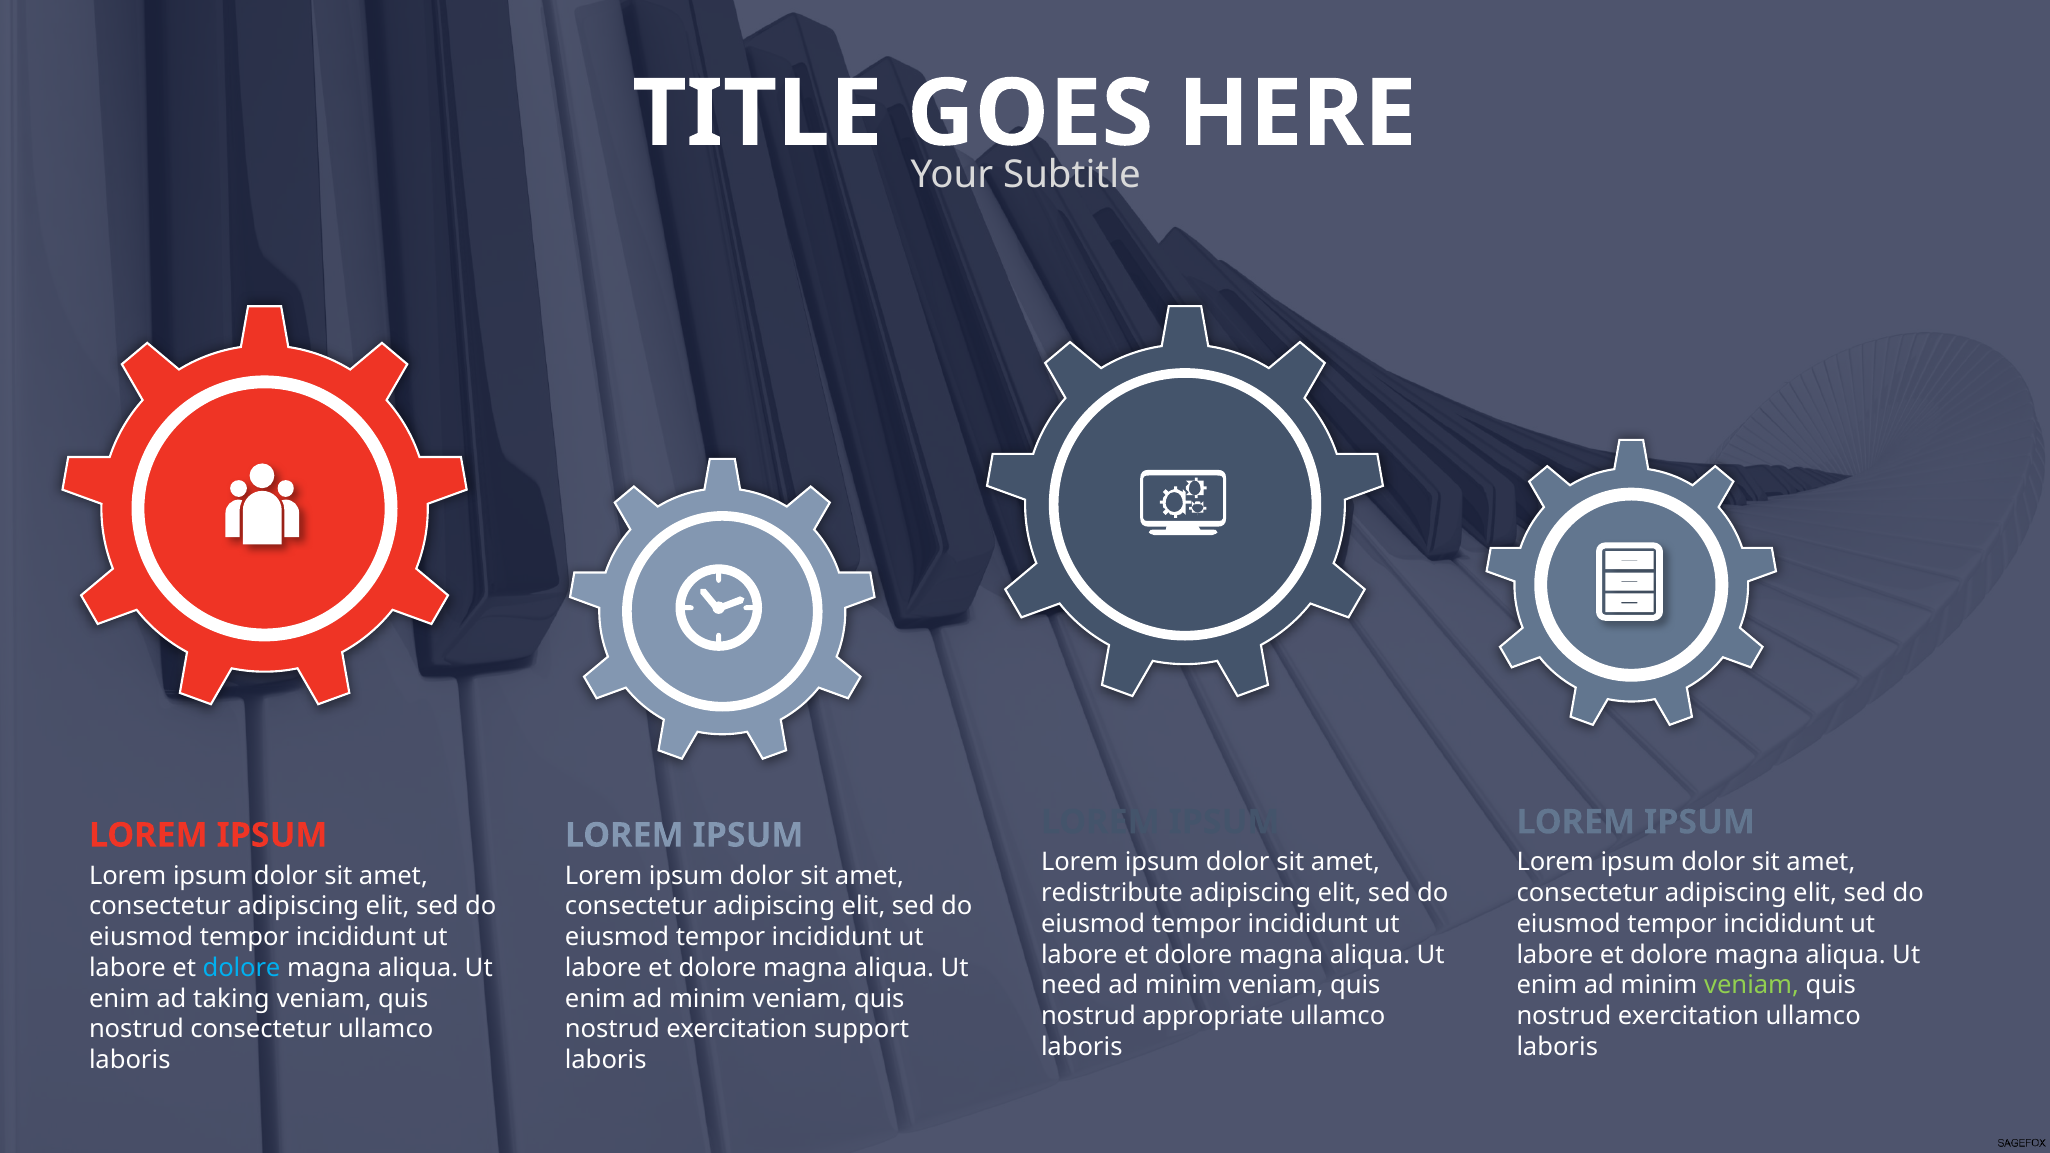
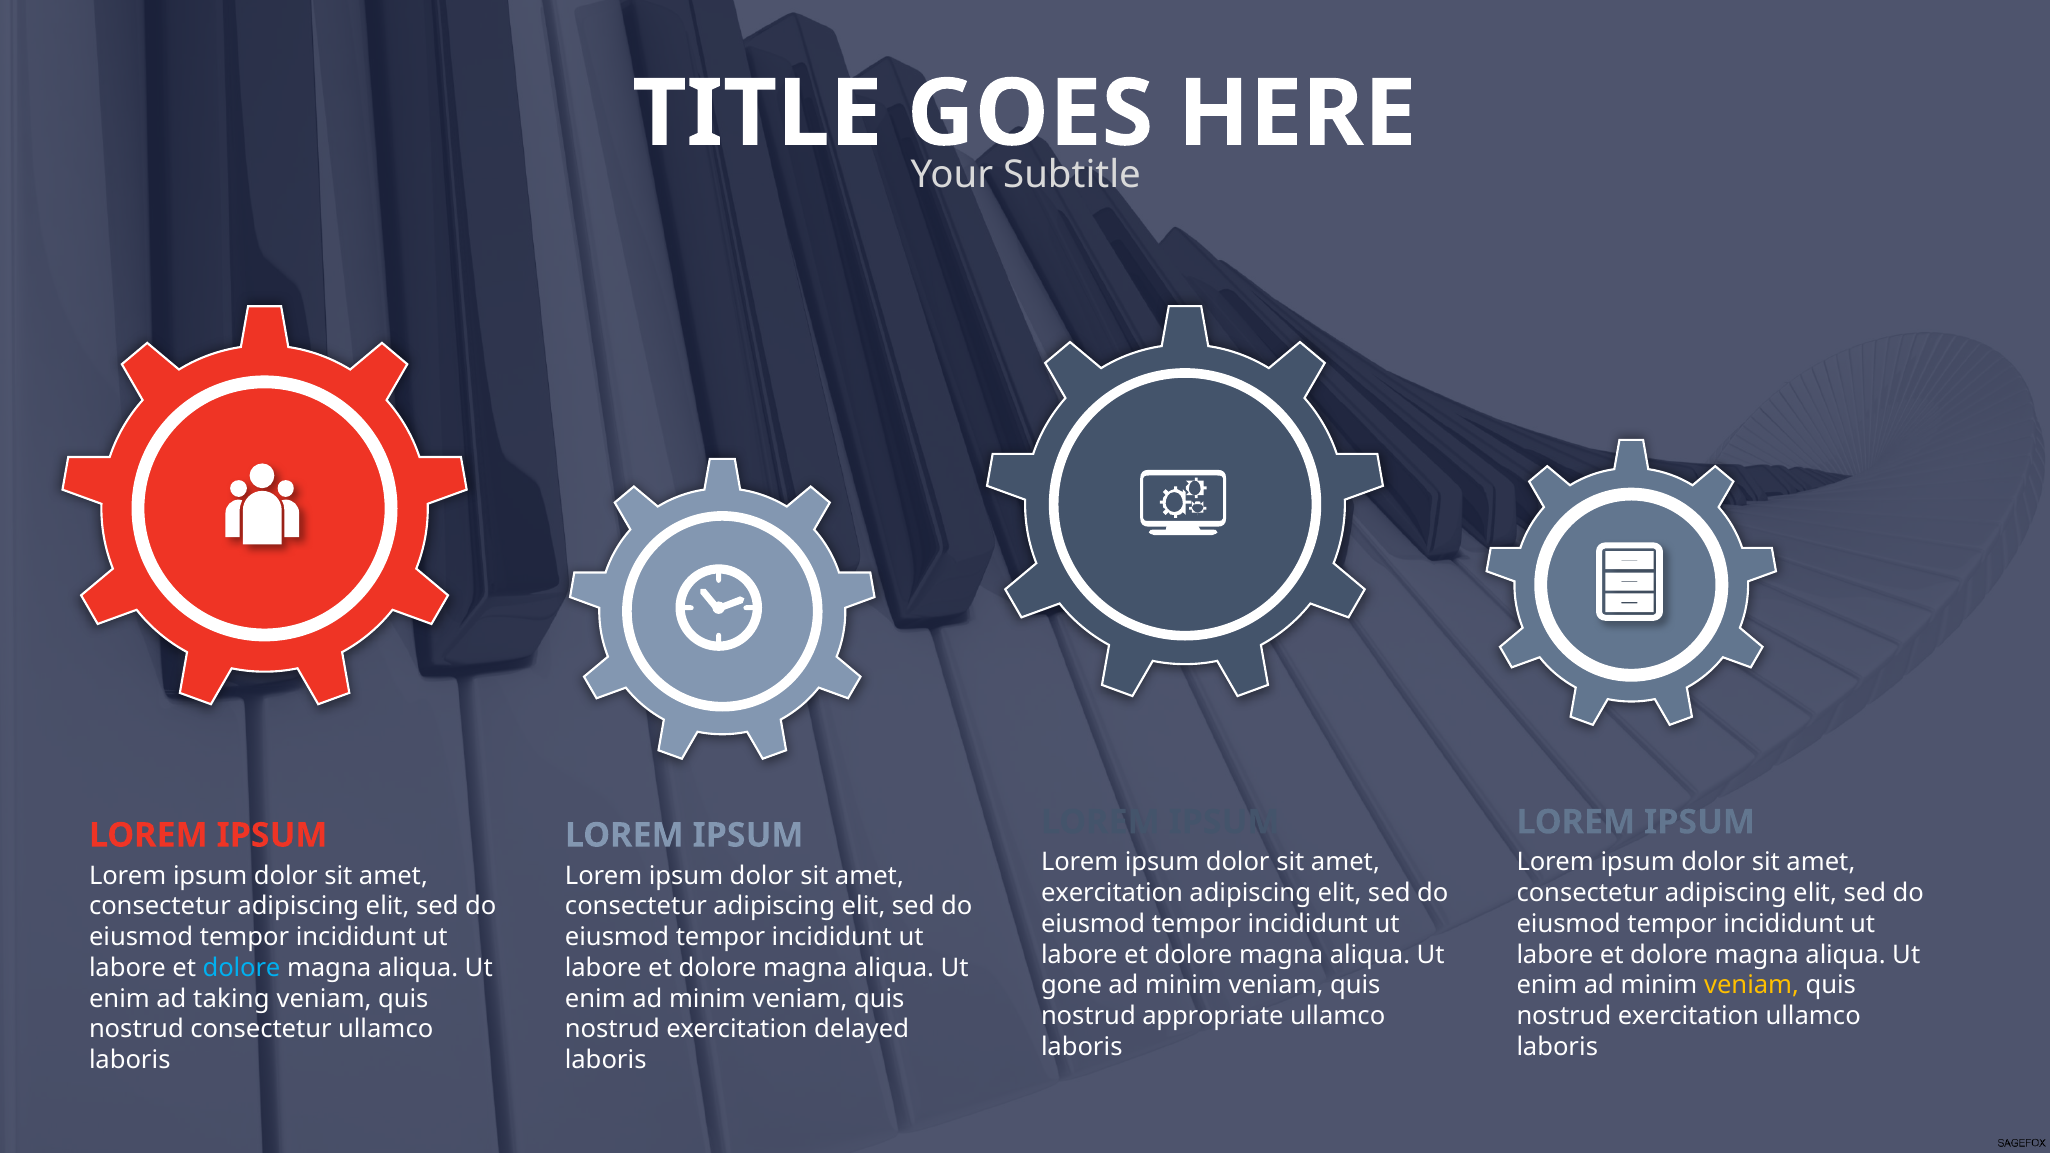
redistribute at (1112, 893): redistribute -> exercitation
need: need -> gone
veniam at (1752, 986) colour: light green -> yellow
support: support -> delayed
